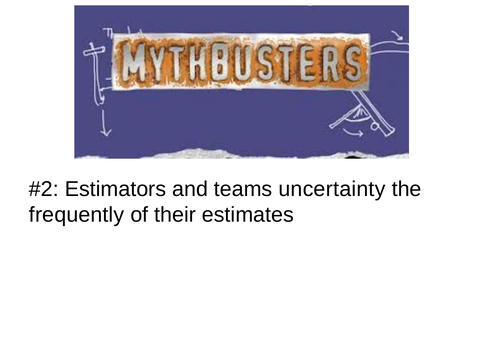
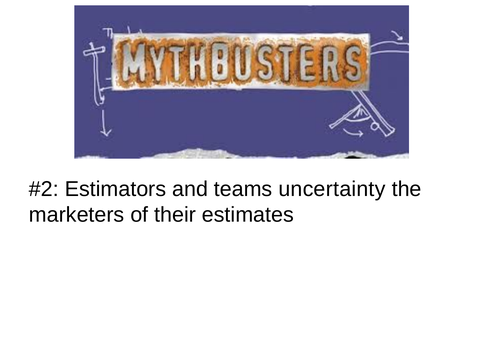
frequently: frequently -> marketers
